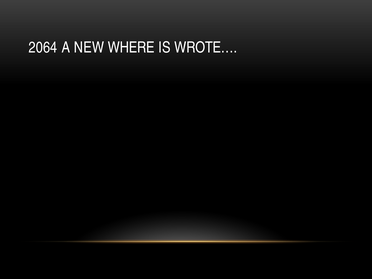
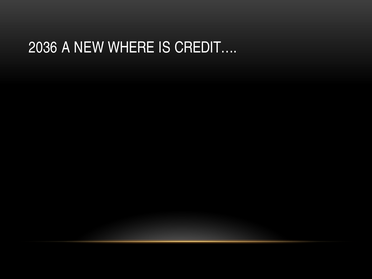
2064: 2064 -> 2036
WROTE…: WROTE… -> CREDIT…
